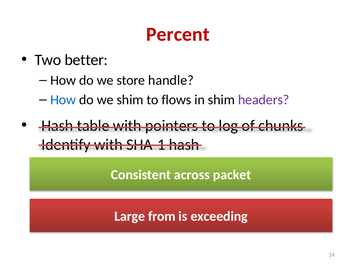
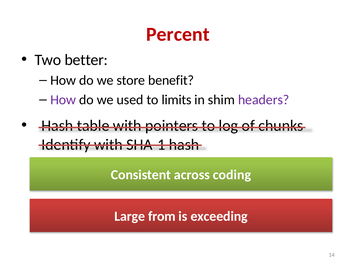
handle: handle -> benefit
How at (63, 100) colour: blue -> purple
we shim: shim -> used
flows: flows -> limits
packet: packet -> coding
